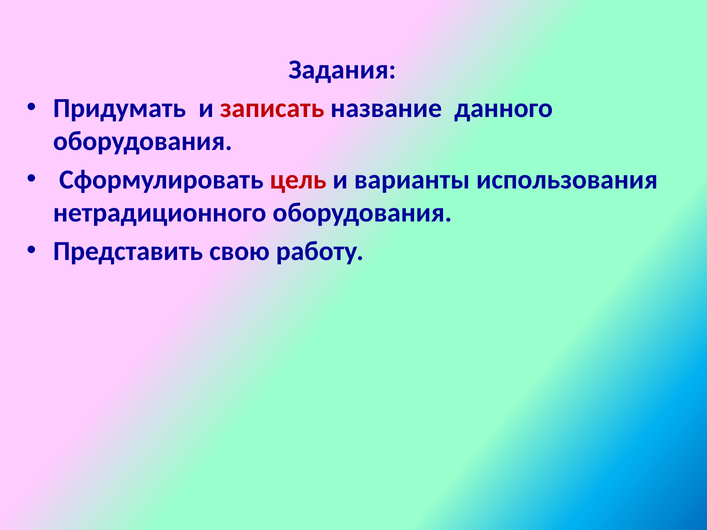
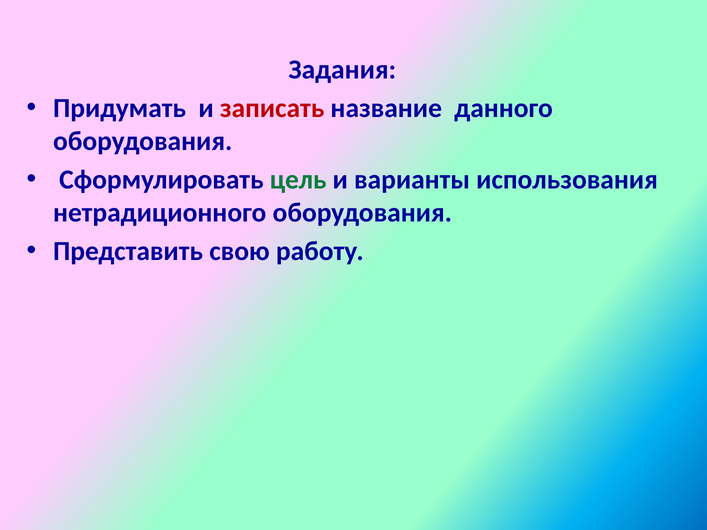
цель colour: red -> green
